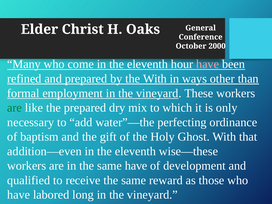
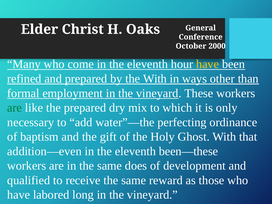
have at (208, 64) colour: pink -> yellow
wise—these: wise—these -> been—these
same have: have -> does
